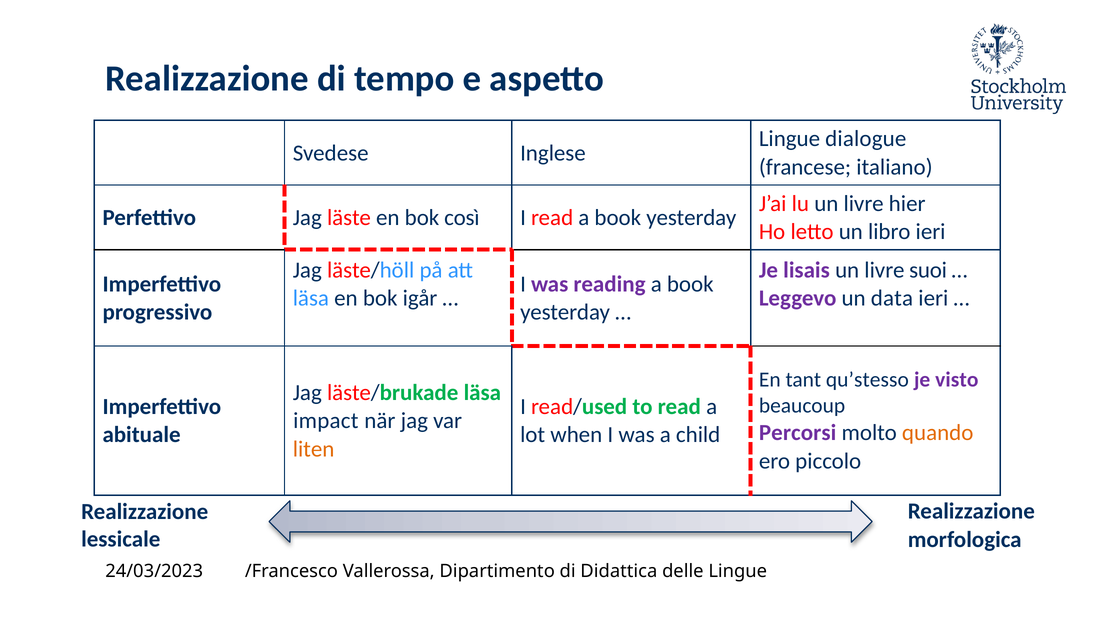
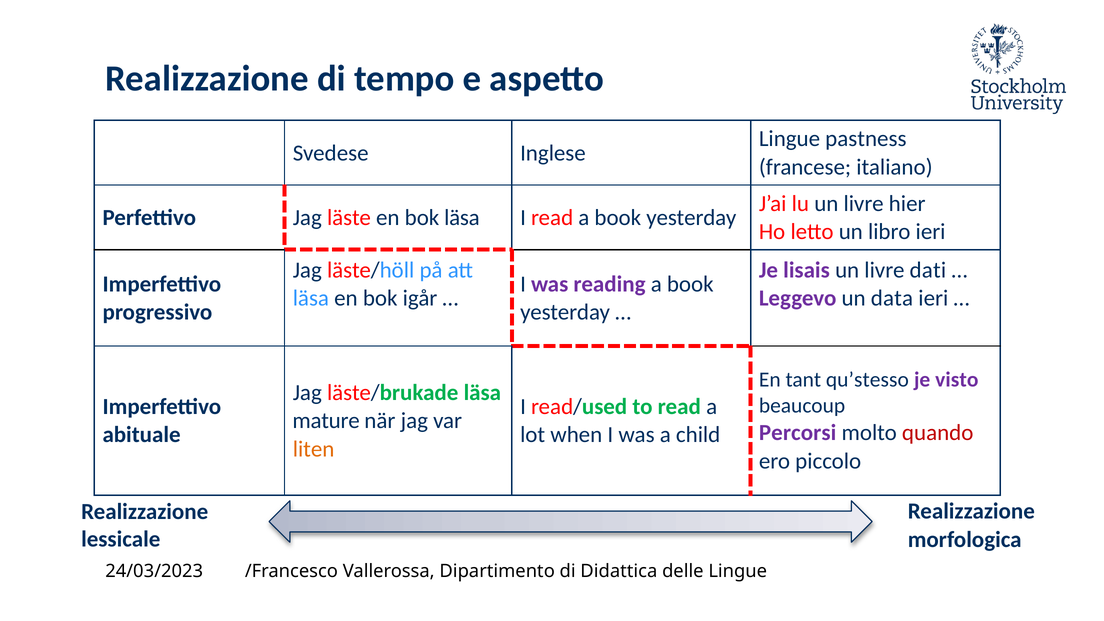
dialogue: dialogue -> pastness
bok così: così -> läsa
suoi: suoi -> dati
impact: impact -> mature
quando colour: orange -> red
